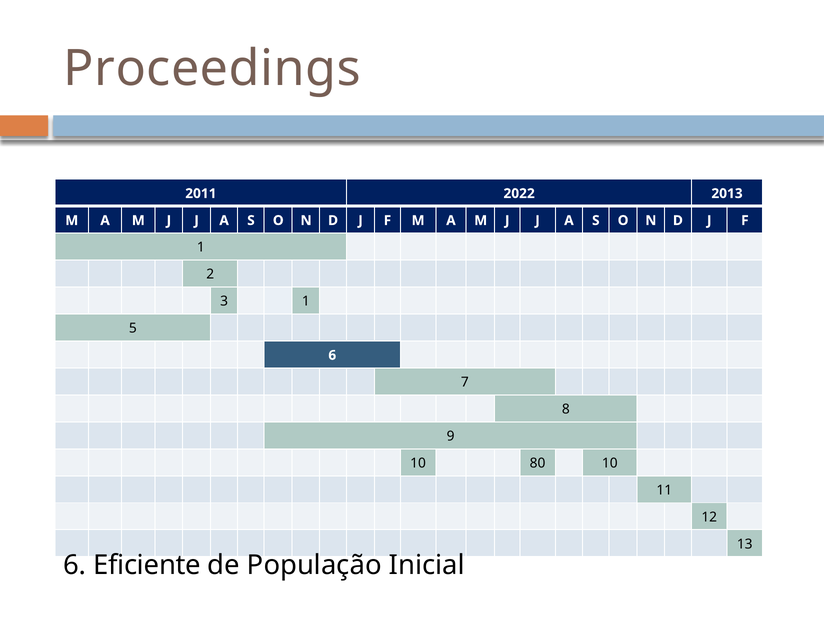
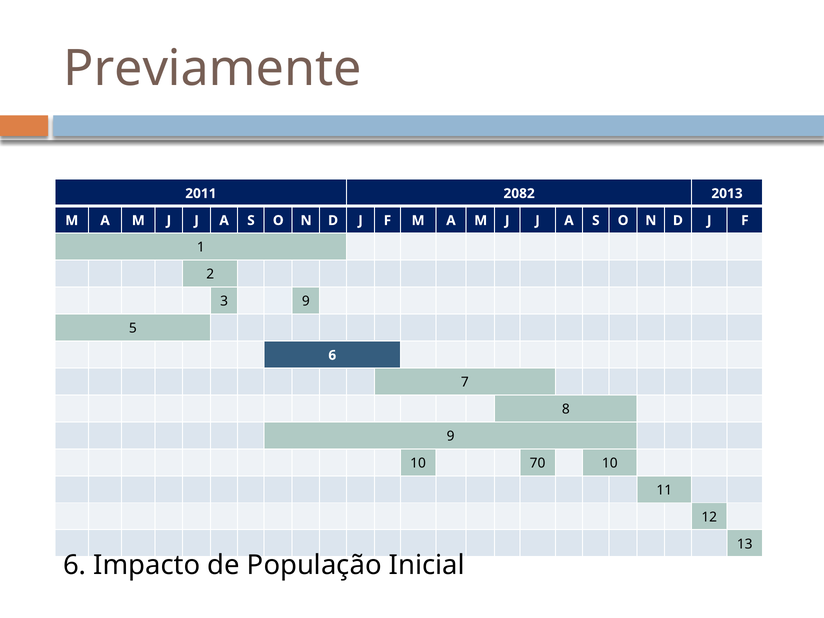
Proceedings: Proceedings -> Previamente
2022: 2022 -> 2082
3 1: 1 -> 9
80: 80 -> 70
Eficiente: Eficiente -> Impacto
